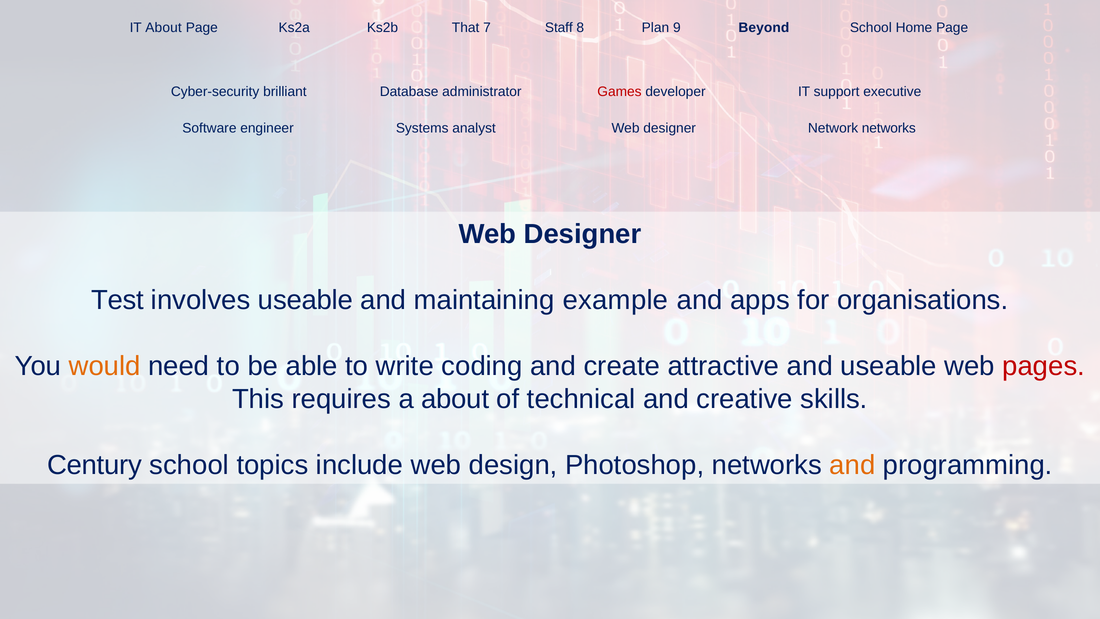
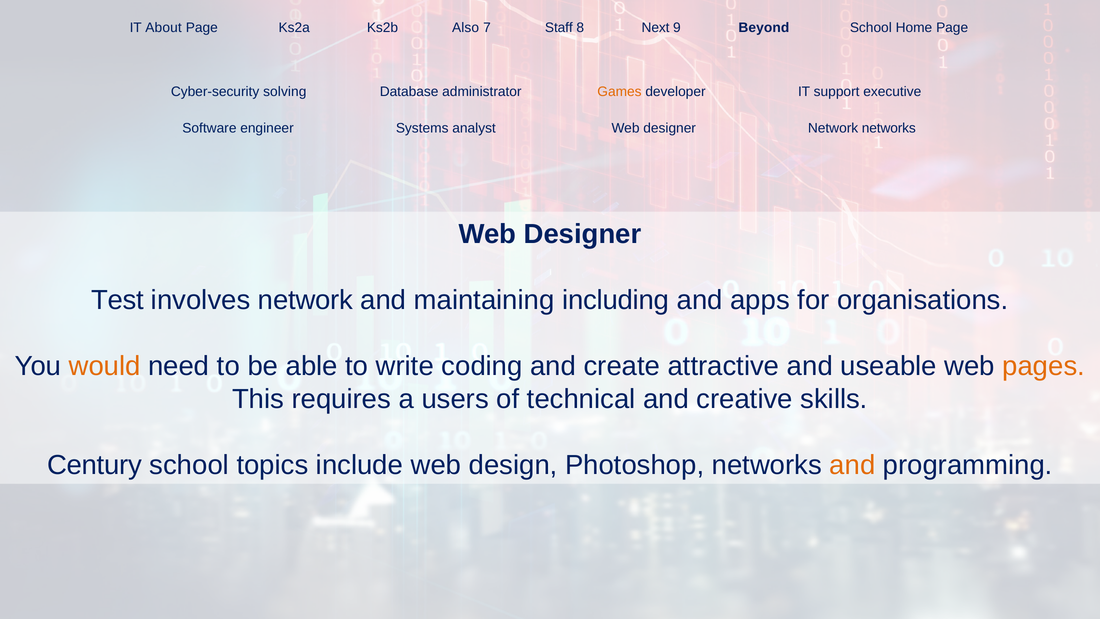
That: That -> Also
Plan: Plan -> Next
brilliant: brilliant -> solving
Games colour: red -> orange
involves useable: useable -> network
example: example -> including
pages colour: red -> orange
a about: about -> users
